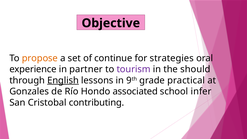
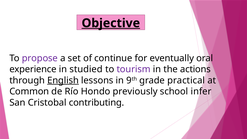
Objective underline: none -> present
propose colour: orange -> purple
strategies: strategies -> eventually
partner: partner -> studied
should: should -> actions
Gonzales: Gonzales -> Common
associated: associated -> previously
